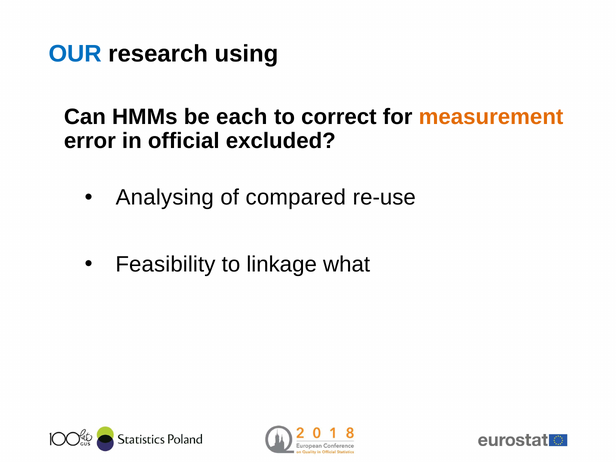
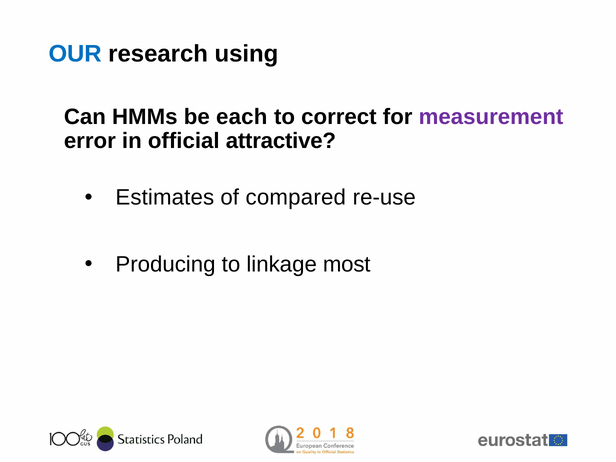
measurement colour: orange -> purple
excluded: excluded -> attractive
Analysing: Analysing -> Estimates
Feasibility: Feasibility -> Producing
what: what -> most
